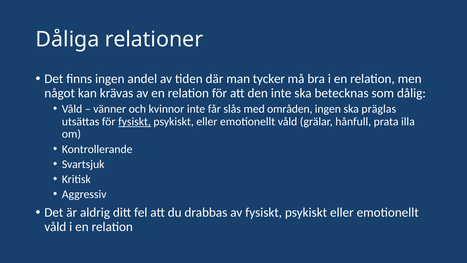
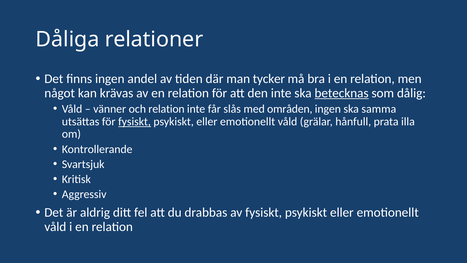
betecknas underline: none -> present
och kvinnor: kvinnor -> relation
präglas: präglas -> samma
